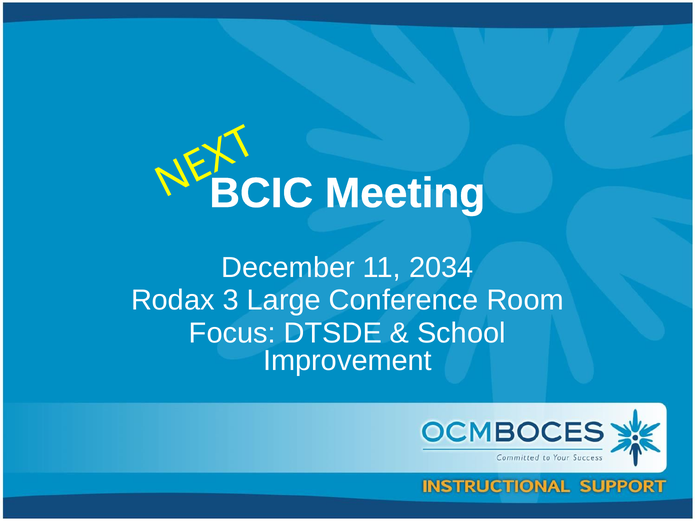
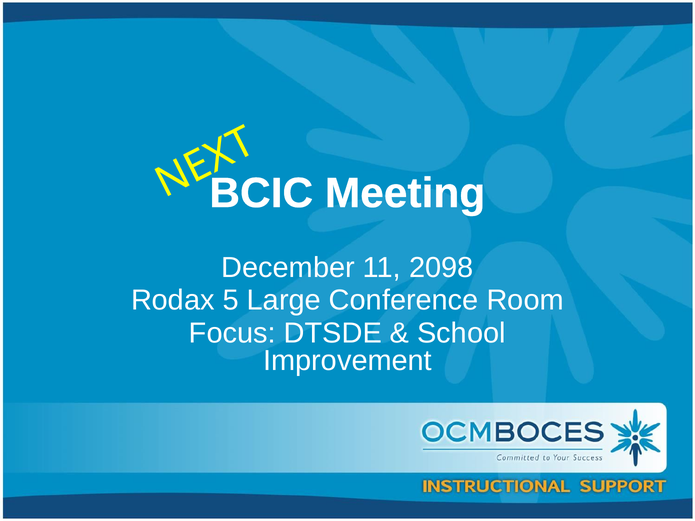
2034: 2034 -> 2098
3: 3 -> 5
